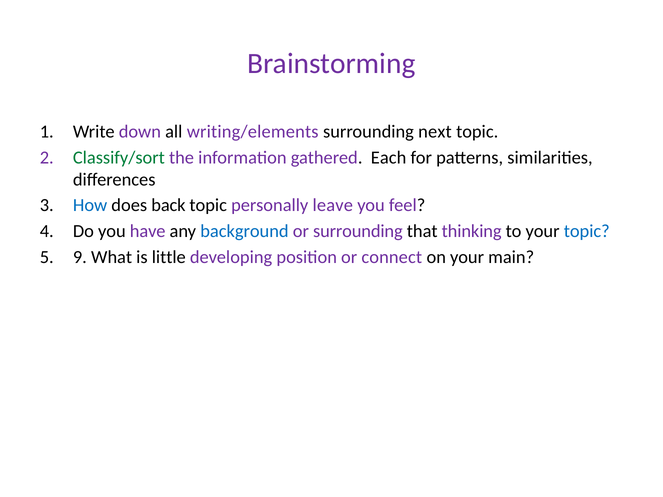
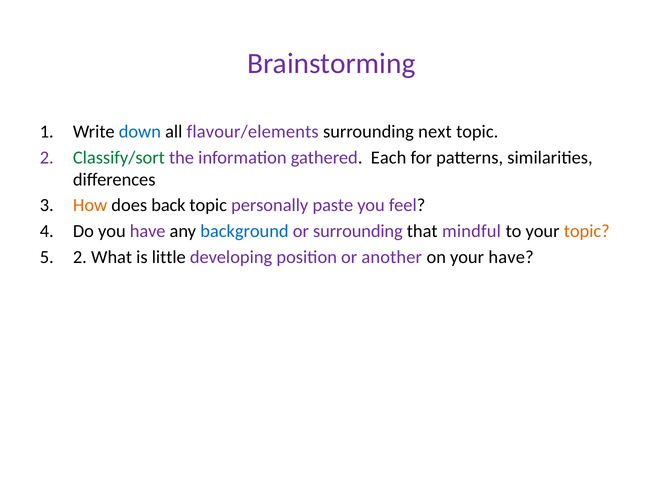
down colour: purple -> blue
writing/elements: writing/elements -> flavour/elements
How colour: blue -> orange
leave: leave -> paste
thinking: thinking -> mindful
topic at (587, 231) colour: blue -> orange
5 9: 9 -> 2
connect: connect -> another
your main: main -> have
